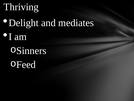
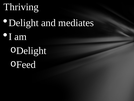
Sinners at (31, 50): Sinners -> Delight
